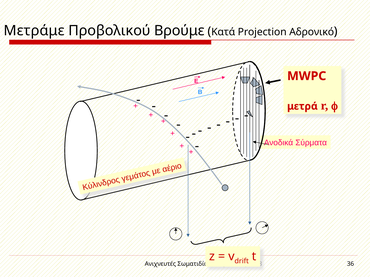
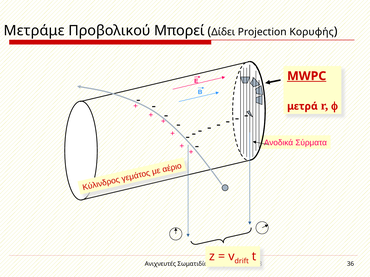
Βρούμε: Βρούμε -> Μπορεί
Κατά: Κατά -> Δίδει
Αδρονικό: Αδρονικό -> Κορυφής
MWPC underline: none -> present
